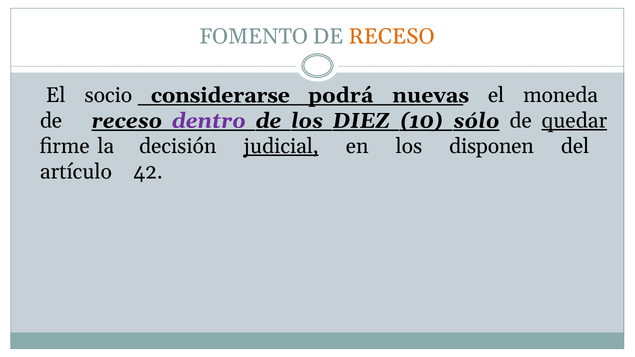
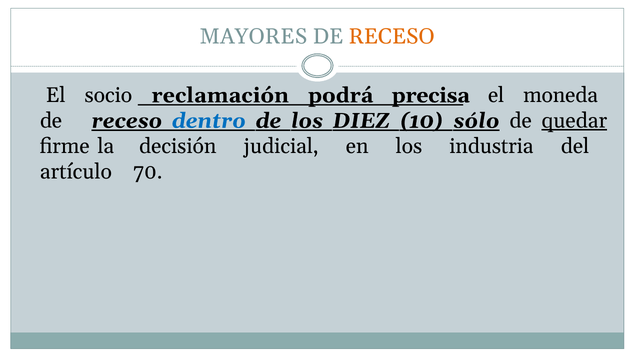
FOMENTO: FOMENTO -> MAYORES
considerarse: considerarse -> reclamación
nuevas: nuevas -> precisa
dentro colour: purple -> blue
judicial underline: present -> none
disponen: disponen -> industria
42: 42 -> 70
